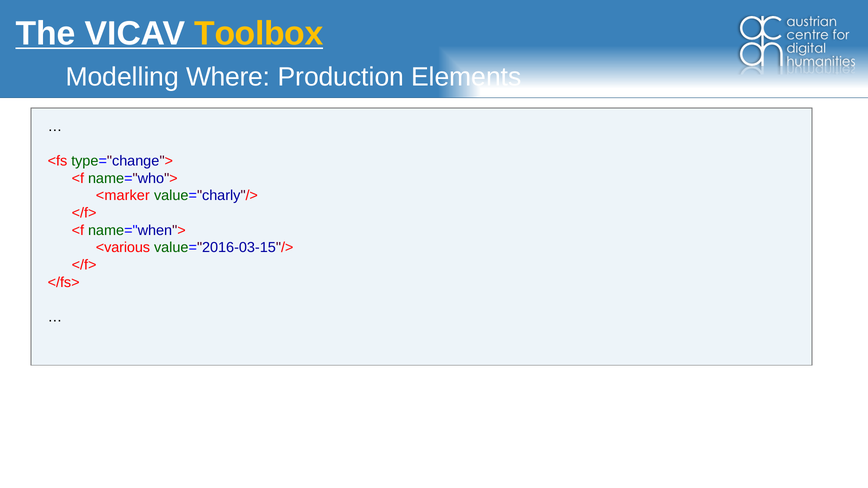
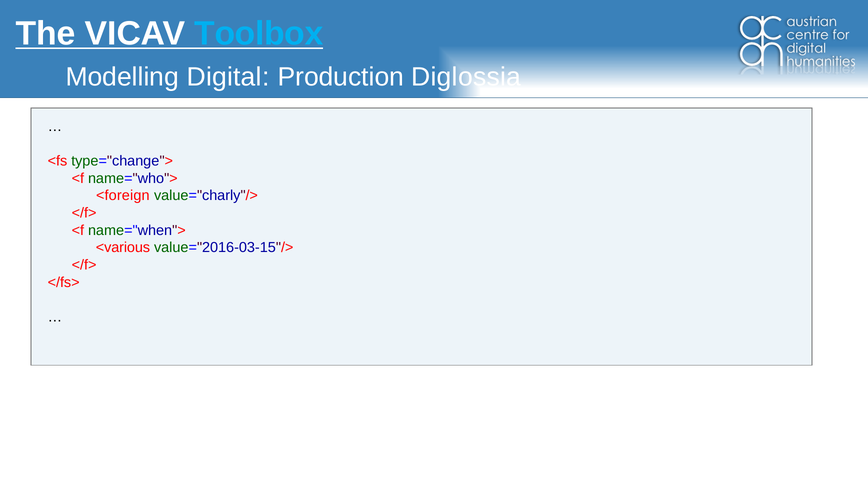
Toolbox colour: yellow -> light blue
Where: Where -> Digital
Elements: Elements -> Diglossia
<marker: <marker -> <foreign
